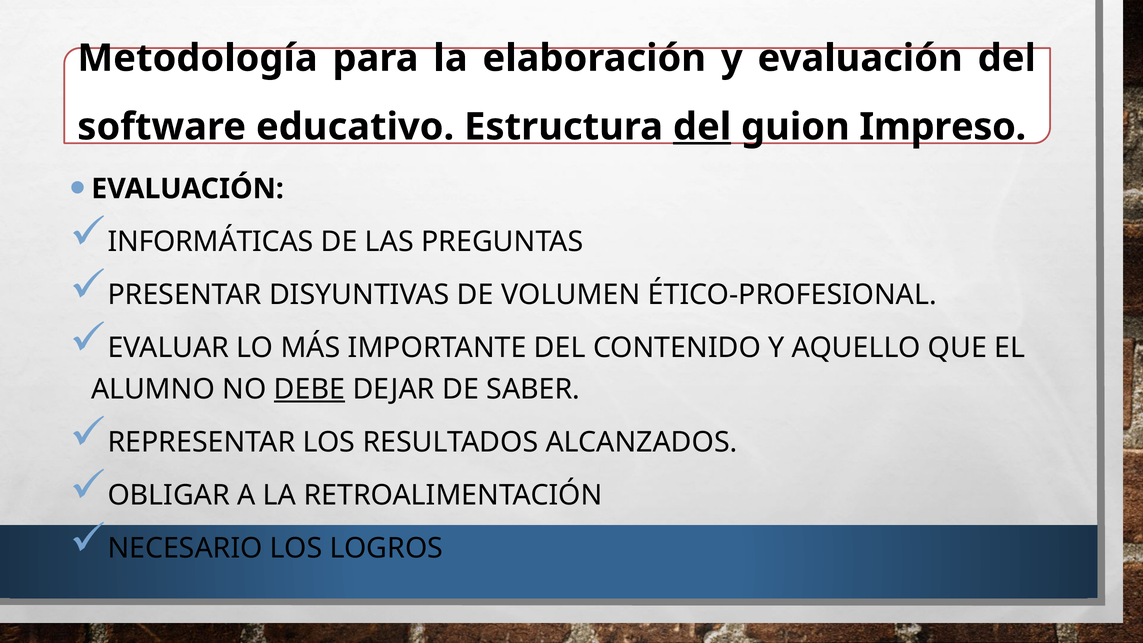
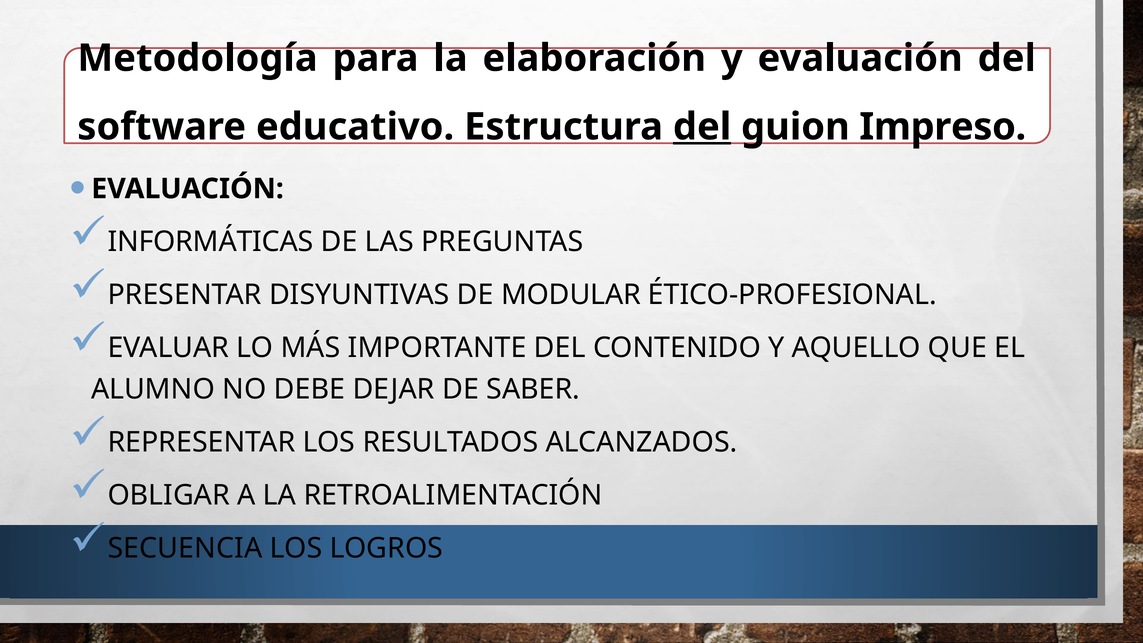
VOLUMEN: VOLUMEN -> MODULAR
DEBE underline: present -> none
NECESARIO: NECESARIO -> SECUENCIA
